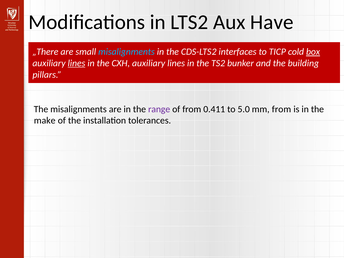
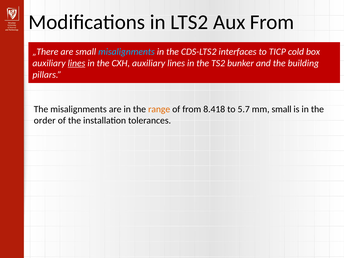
Aux Have: Have -> From
box underline: present -> none
range colour: purple -> orange
0.411: 0.411 -> 8.418
5.0: 5.0 -> 5.7
mm from: from -> small
make: make -> order
